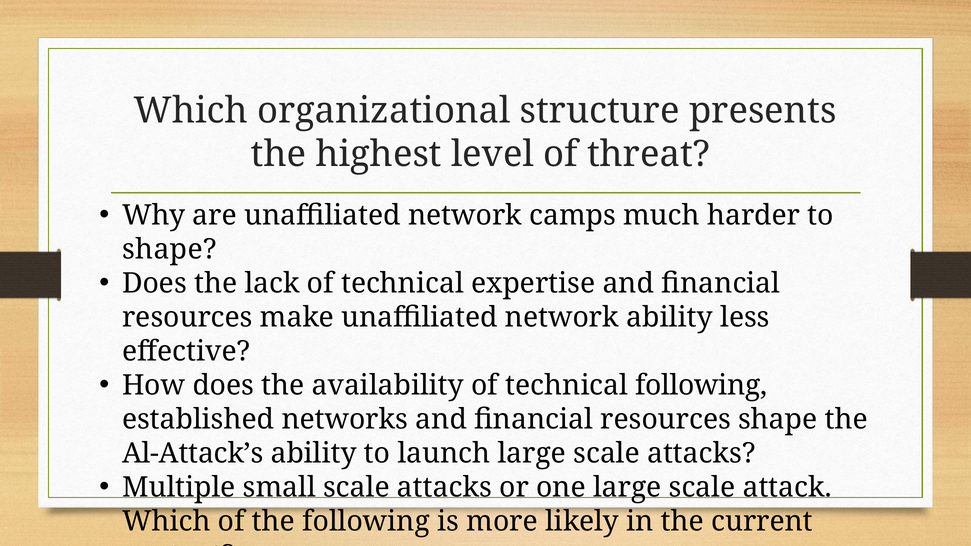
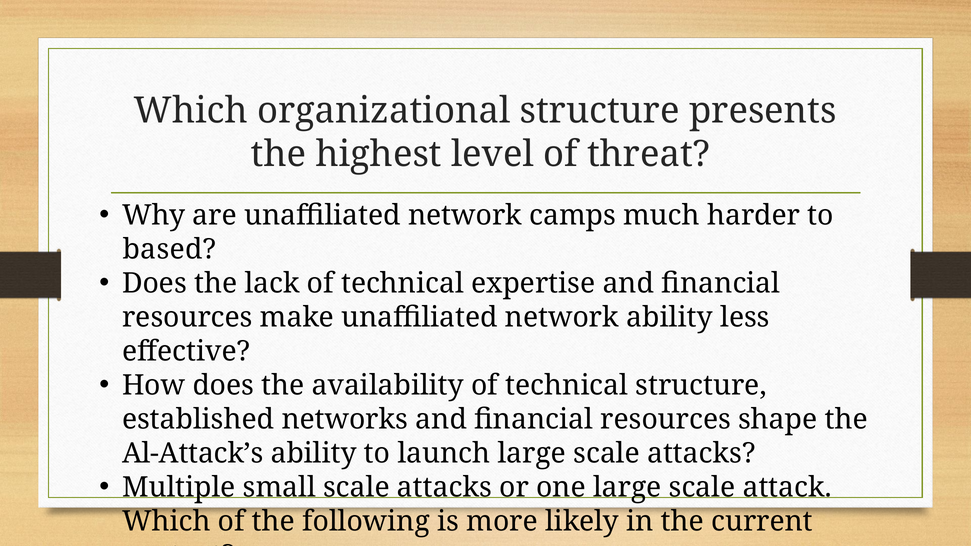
shape at (169, 250): shape -> based
technical following: following -> structure
